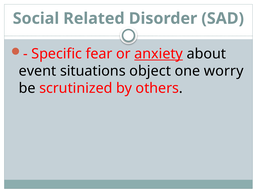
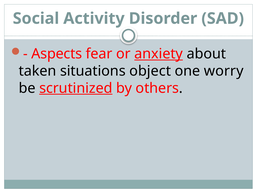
Related: Related -> Activity
Specific: Specific -> Aspects
event: event -> taken
scrutinized underline: none -> present
